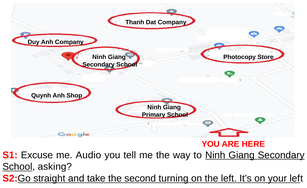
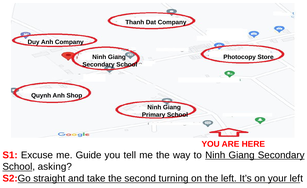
Audio: Audio -> Guide
